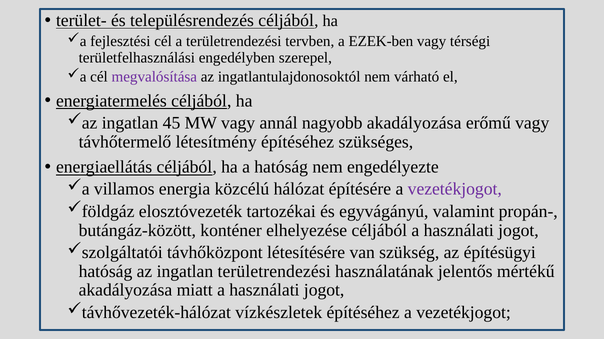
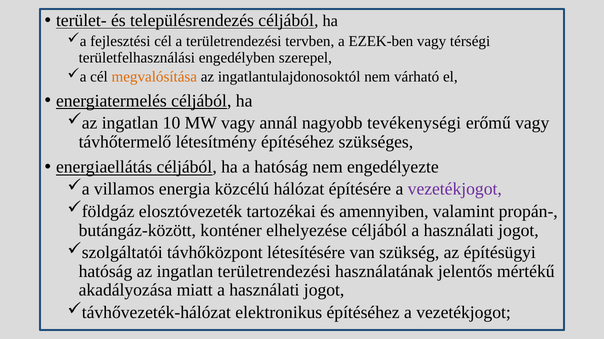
megvalósítása colour: purple -> orange
45: 45 -> 10
nagyobb akadályozása: akadályozása -> tevékenységi
egyvágányú: egyvágányú -> amennyiben
vízkészletek: vízkészletek -> elektronikus
